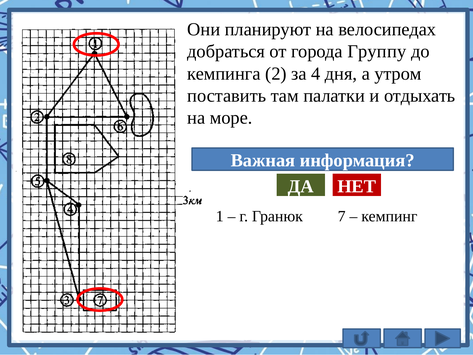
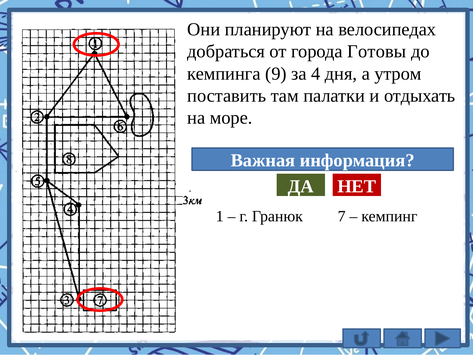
Группу: Группу -> Готовы
2: 2 -> 9
